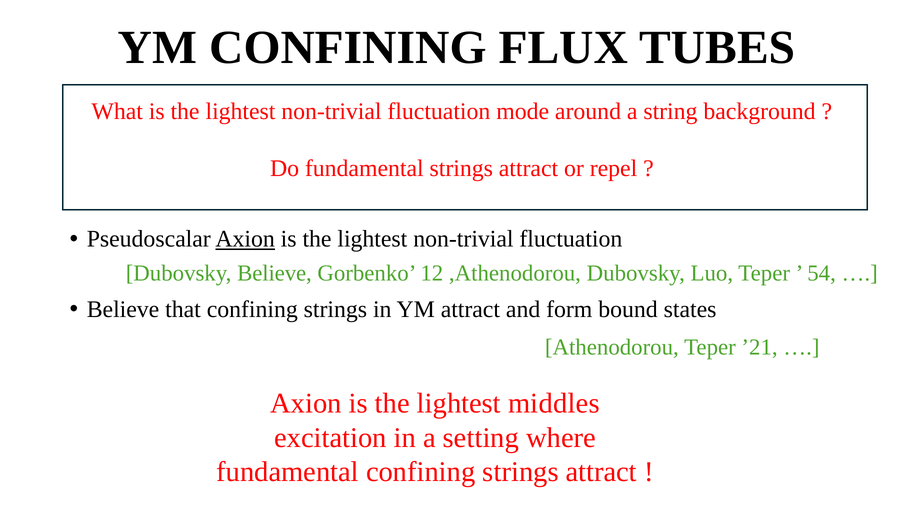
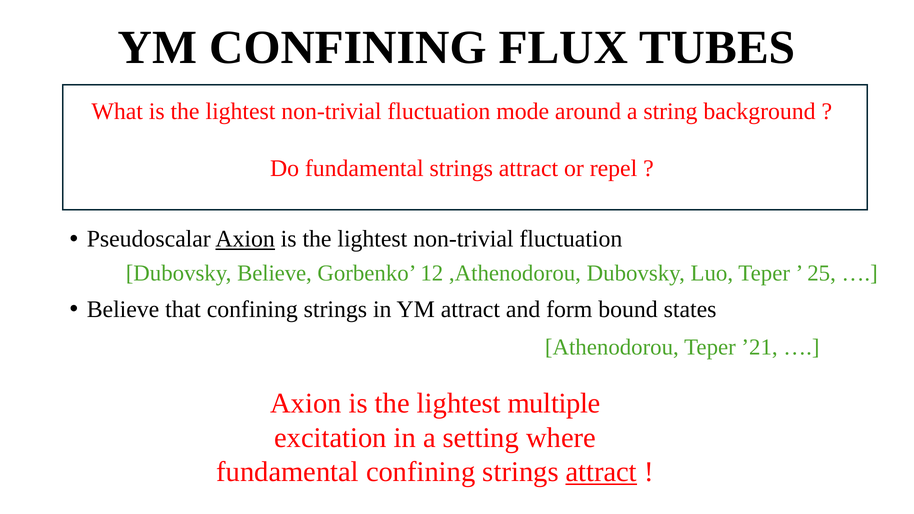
54: 54 -> 25
middles: middles -> multiple
attract at (601, 472) underline: none -> present
